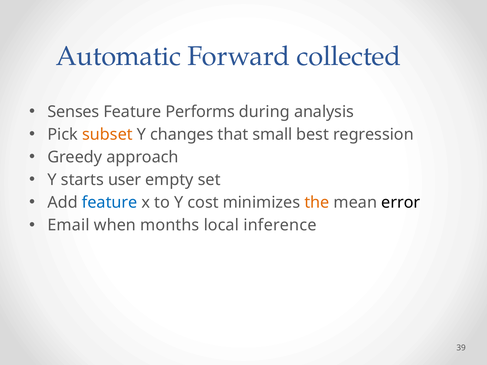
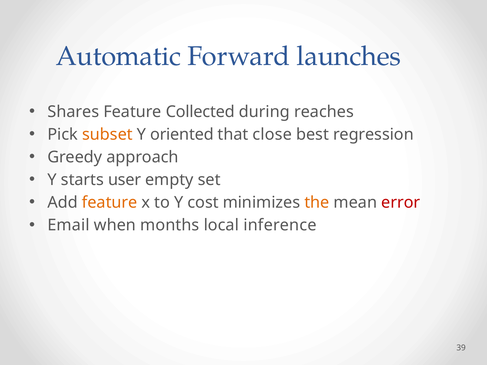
collected: collected -> launches
Senses: Senses -> Shares
Performs: Performs -> Collected
analysis: analysis -> reaches
changes: changes -> oriented
small: small -> close
feature at (110, 203) colour: blue -> orange
error colour: black -> red
